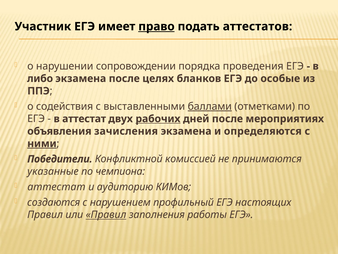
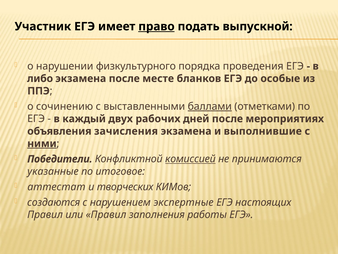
аттестатов: аттестатов -> выпускной
сопровождении: сопровождении -> физкультурного
целях: целях -> месте
содействия: содействия -> сочинению
в аттестат: аттестат -> каждый
рабочих underline: present -> none
определяются: определяются -> выполнившие
комиссией underline: none -> present
чемпиона: чемпиона -> итоговое
аудиторию: аудиторию -> творческих
профильный: профильный -> экспертные
Правил at (106, 214) underline: present -> none
